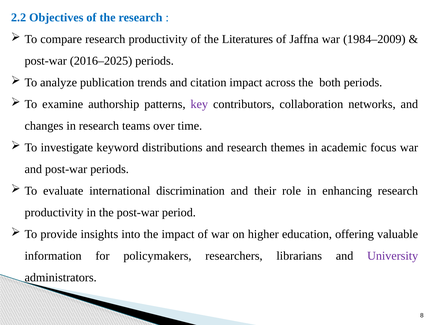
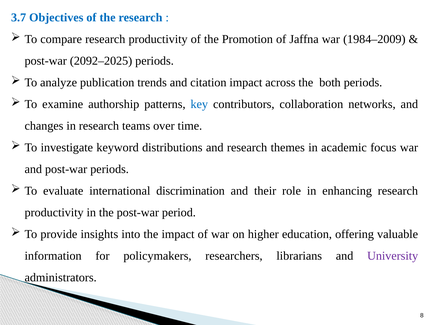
2.2: 2.2 -> 3.7
Literatures: Literatures -> Promotion
2016–2025: 2016–2025 -> 2092–2025
key colour: purple -> blue
